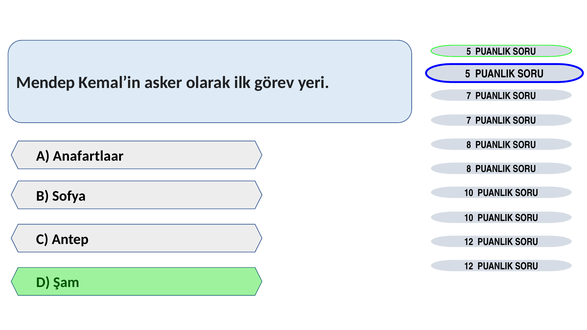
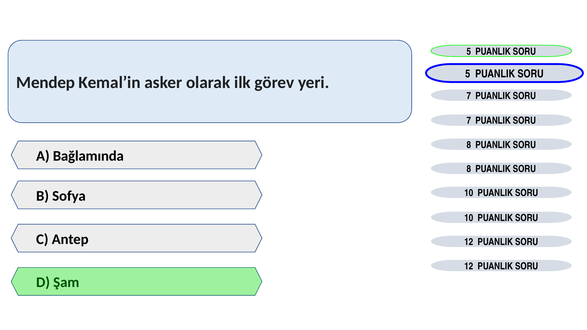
Anafartlaar: Anafartlaar -> Bağlamında
